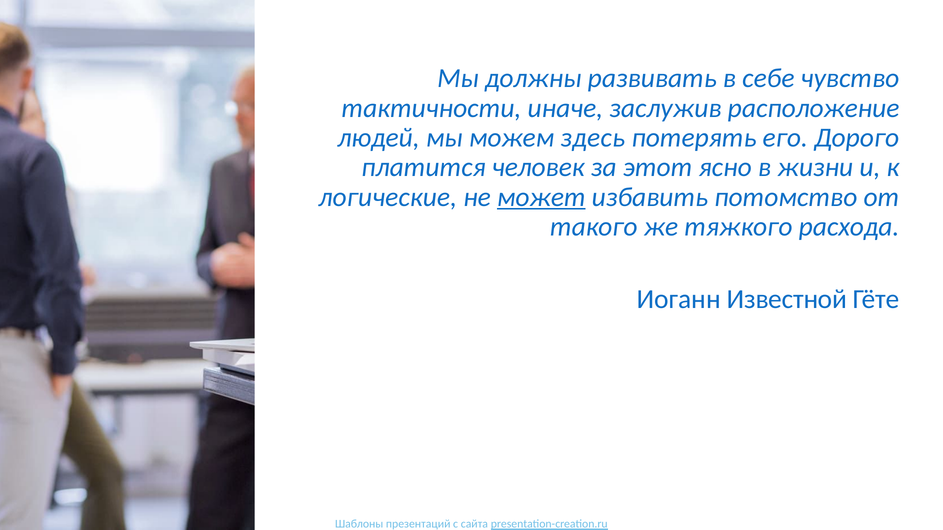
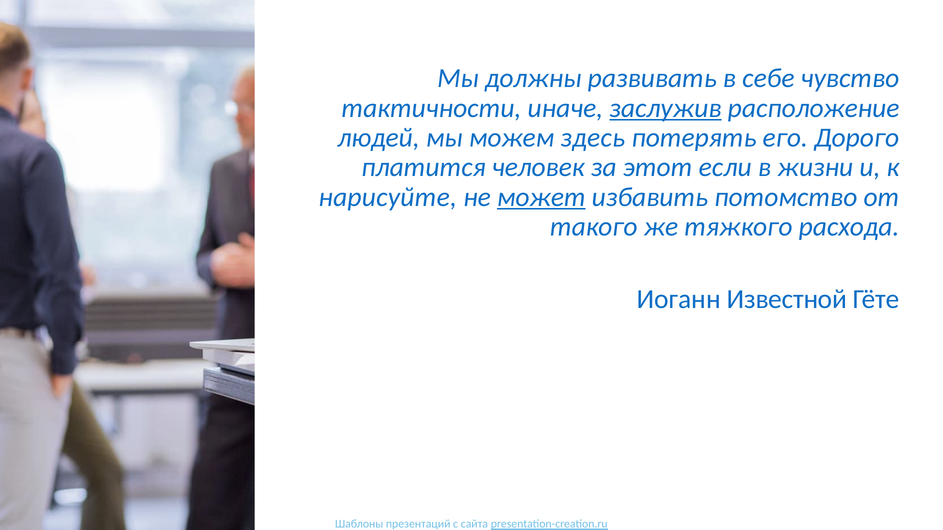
заслужив underline: none -> present
ясно: ясно -> если
логические: логические -> нарисуйте
